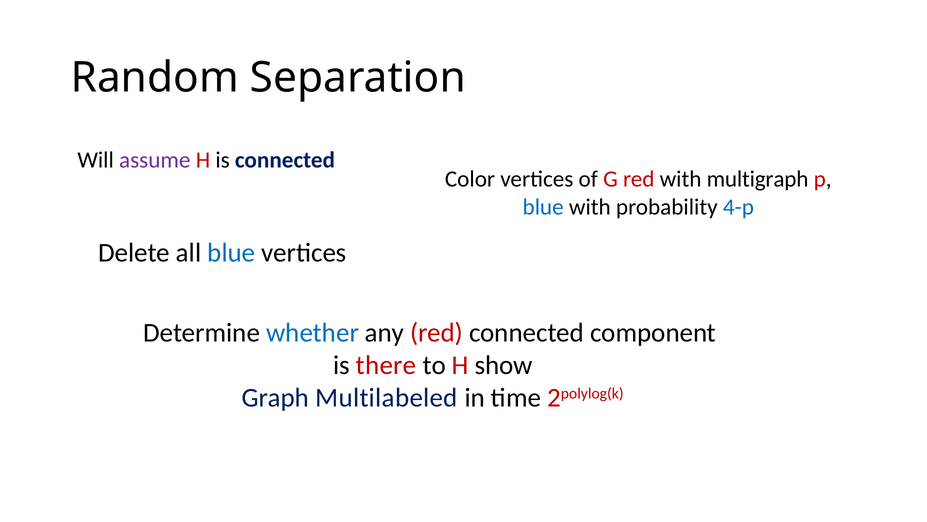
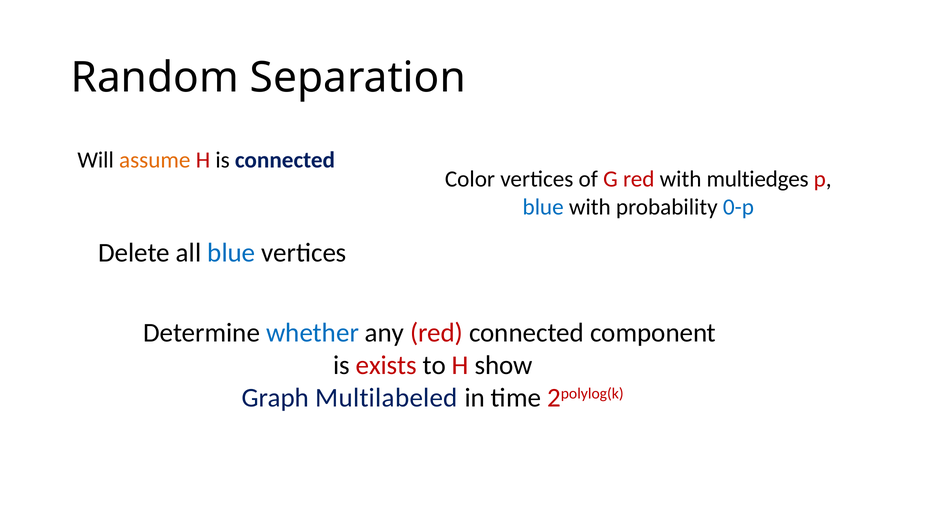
assume colour: purple -> orange
multigraph: multigraph -> multiedges
4-p: 4-p -> 0-p
there: there -> exists
